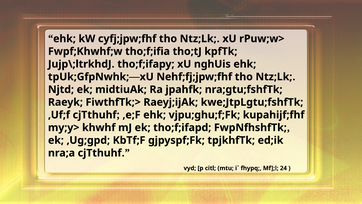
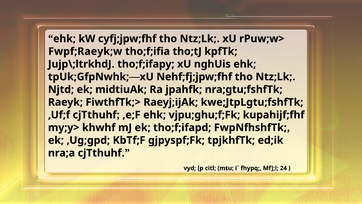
Fwpf;Khwhf;w: Fwpf;Khwhf;w -> Fwpf;Raeyk;w
